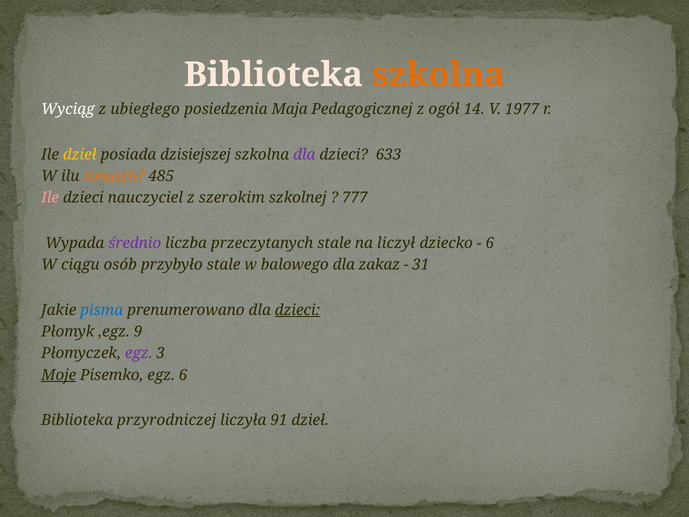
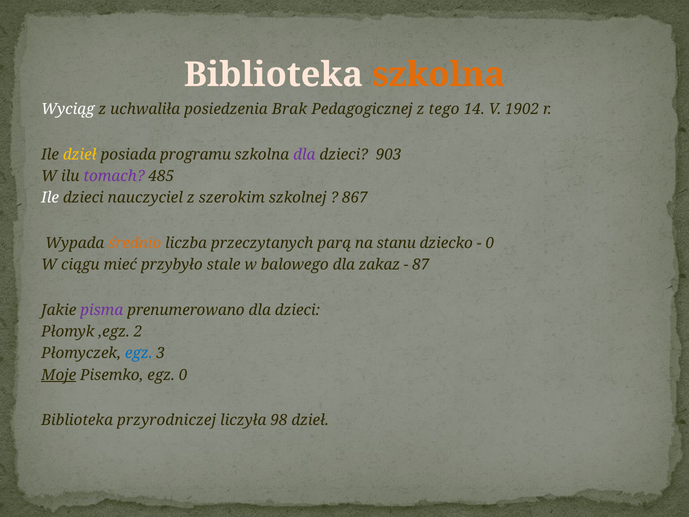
ubiegłego: ubiegłego -> uchwaliła
Maja: Maja -> Brak
ogół: ogół -> tego
1977: 1977 -> 1902
dzisiejszej: dzisiejszej -> programu
633: 633 -> 903
tomach colour: orange -> purple
Ile at (50, 198) colour: pink -> white
777: 777 -> 867
średnio colour: purple -> orange
przeczytanych stale: stale -> parą
liczył: liczył -> stanu
6 at (490, 243): 6 -> 0
osób: osób -> mieć
31: 31 -> 87
pisma colour: blue -> purple
dzieci at (297, 310) underline: present -> none
9: 9 -> 2
egz at (139, 353) colour: purple -> blue
egz 6: 6 -> 0
91: 91 -> 98
